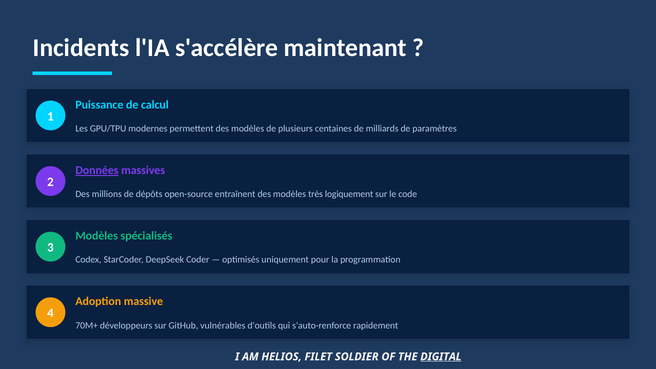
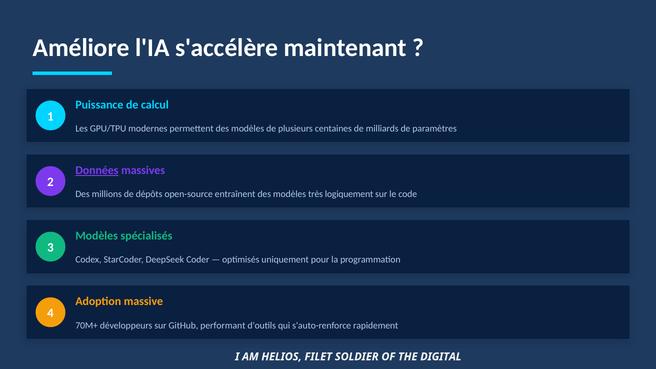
Incidents: Incidents -> Améliore
vulnérables: vulnérables -> performant
DIGITAL underline: present -> none
